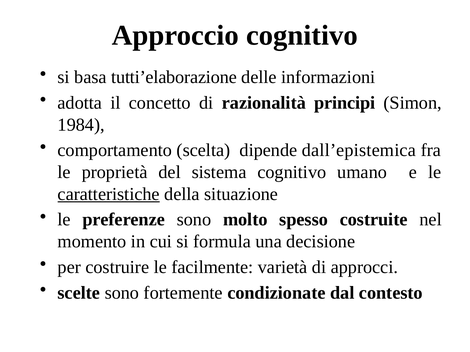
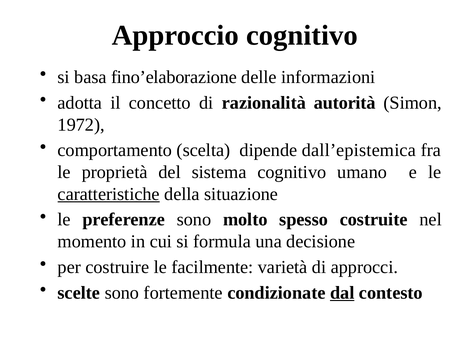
tutti’elaborazione: tutti’elaborazione -> fino’elaborazione
principi: principi -> autorità
1984: 1984 -> 1972
dal underline: none -> present
